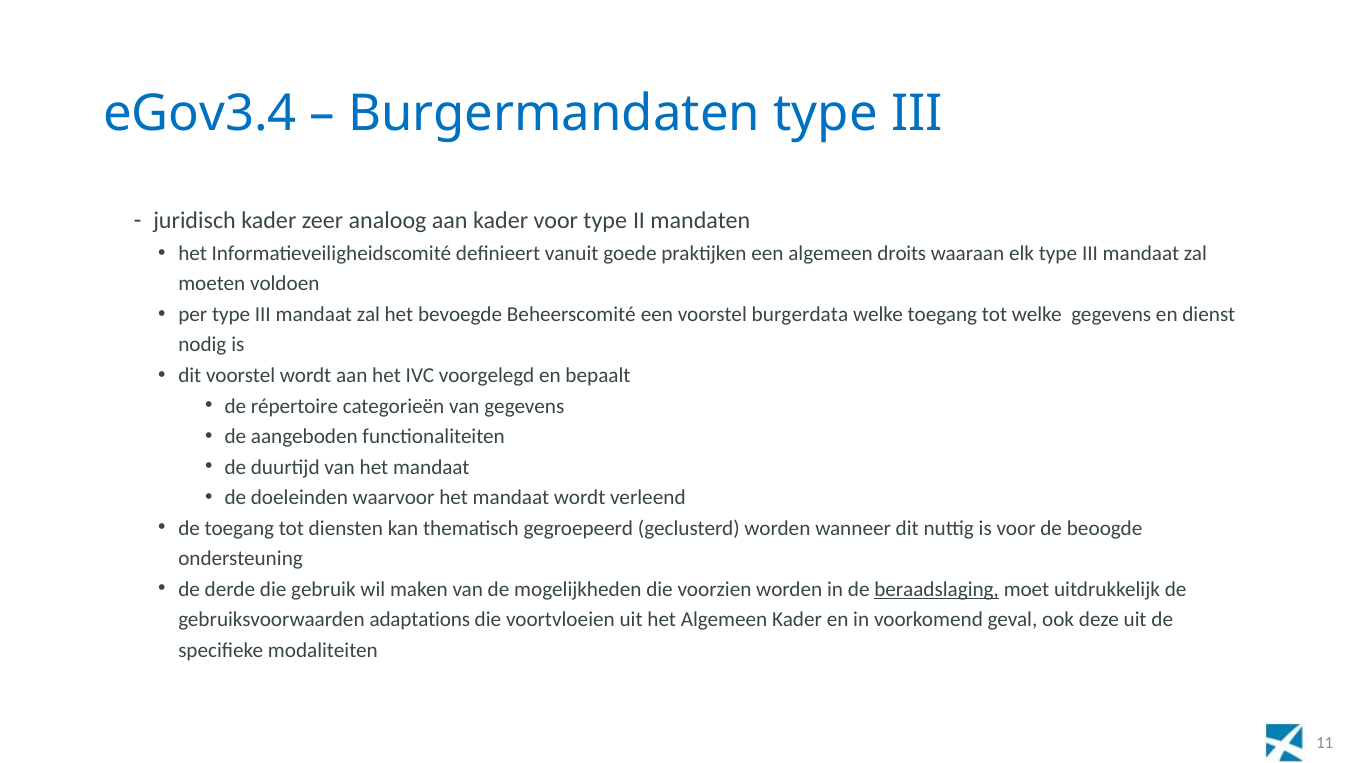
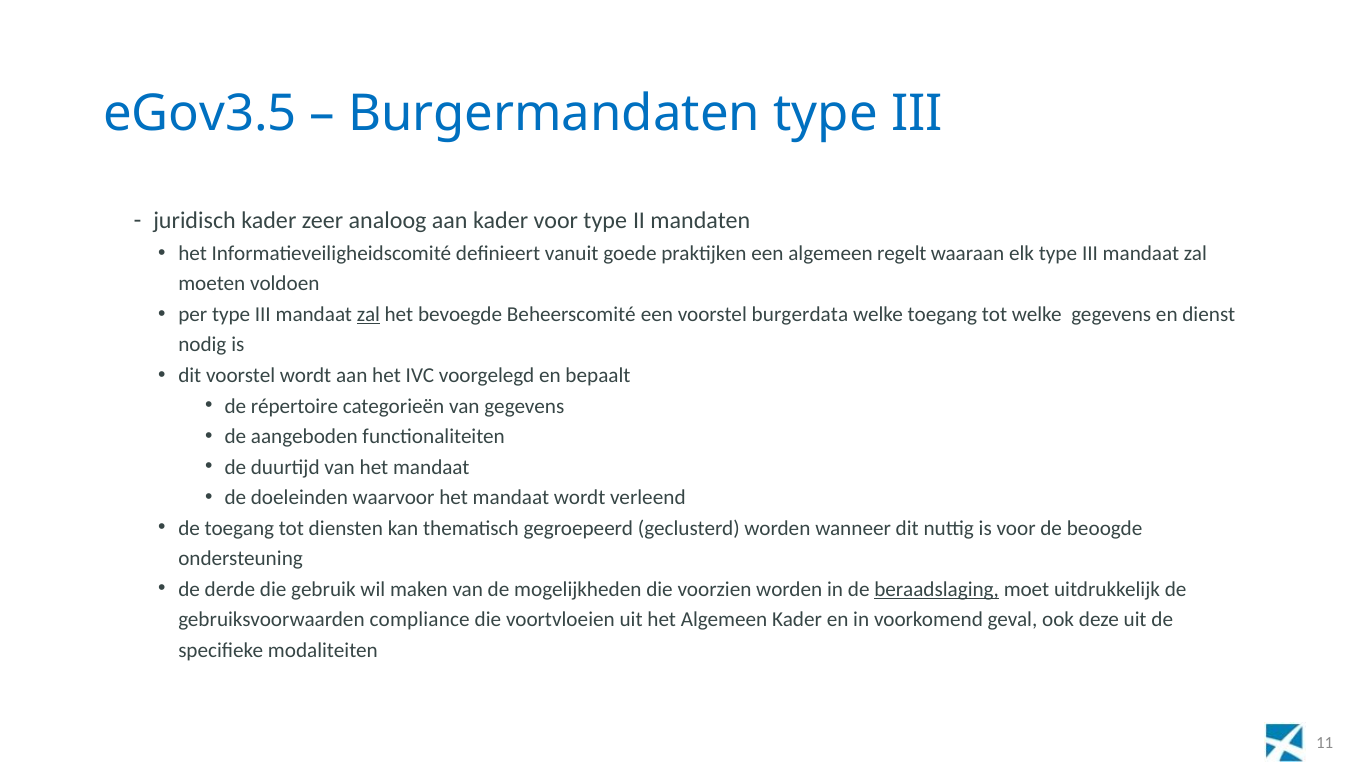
eGov3.4: eGov3.4 -> eGov3.5
droits: droits -> regelt
zal at (368, 315) underline: none -> present
adaptations: adaptations -> compliance
